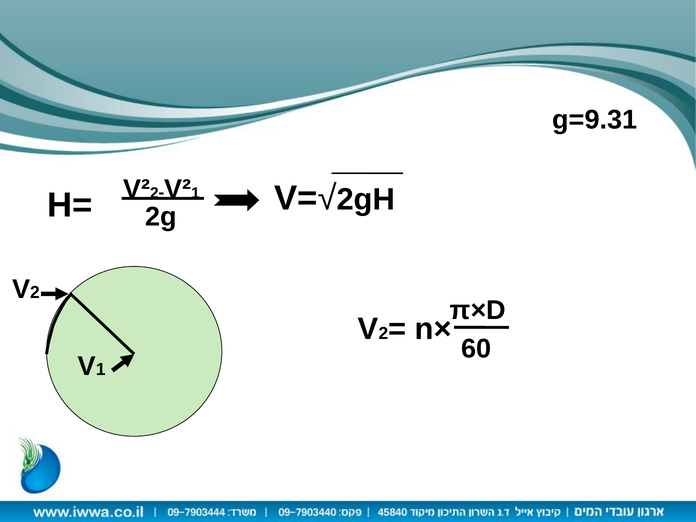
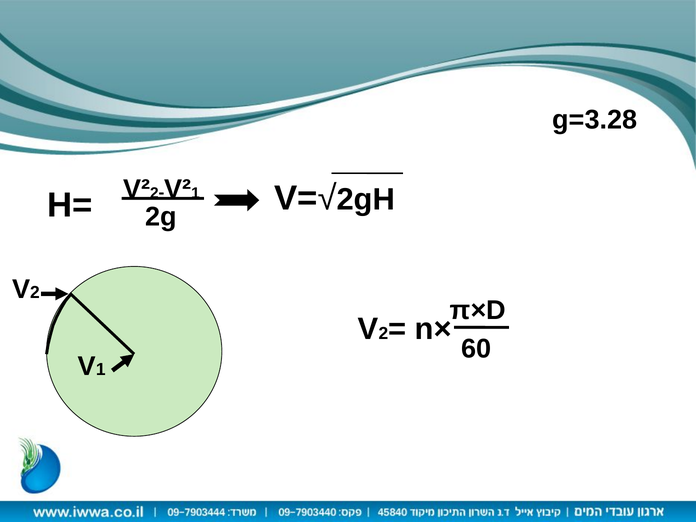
g=9.31: g=9.31 -> g=3.28
